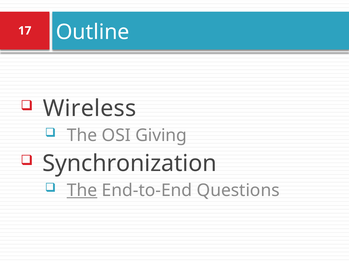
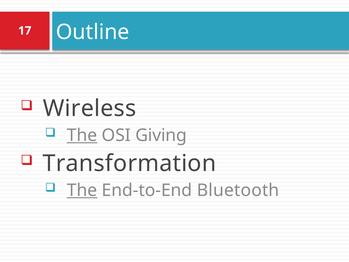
The at (82, 135) underline: none -> present
Synchronization: Synchronization -> Transformation
Questions: Questions -> Bluetooth
